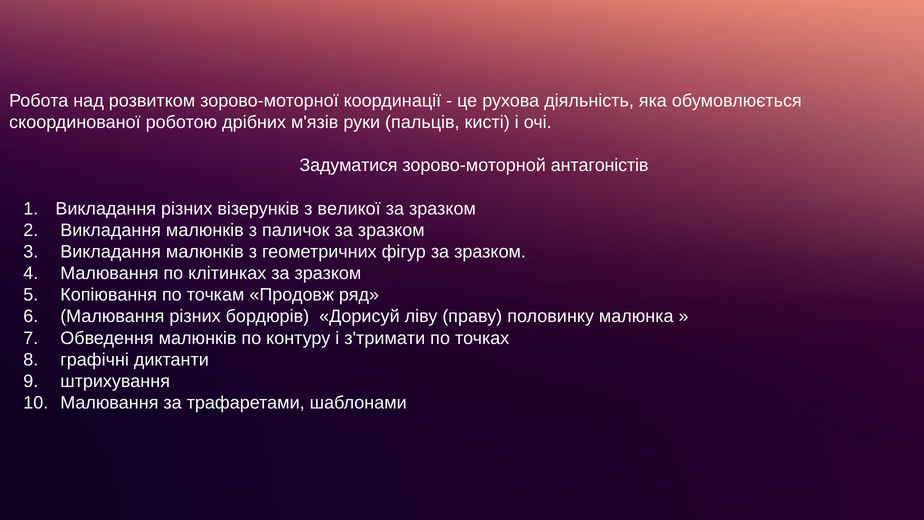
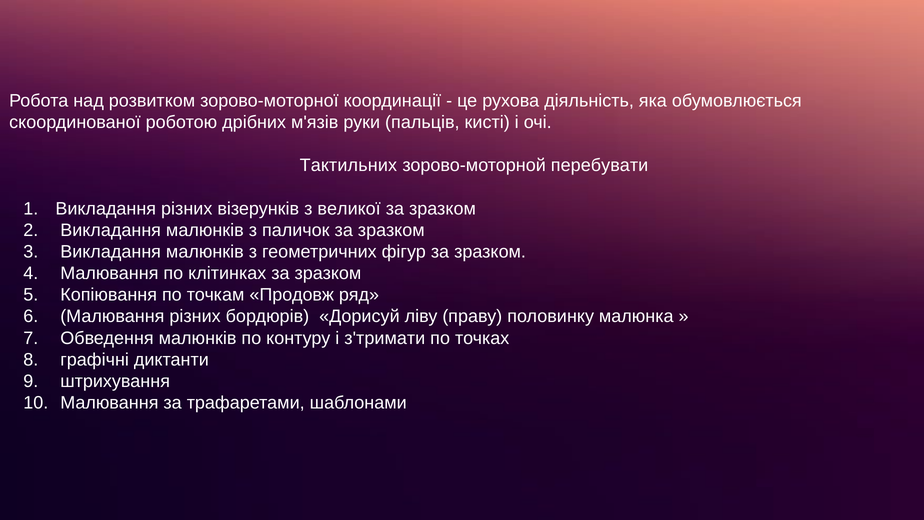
Задуматися: Задуматися -> Тактильних
антагоністів: антагоністів -> перебувати
